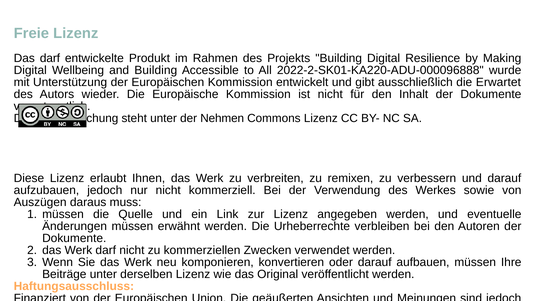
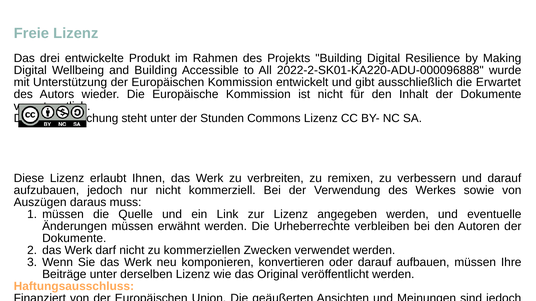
Das darf: darf -> drei
Nehmen: Nehmen -> Stunden
